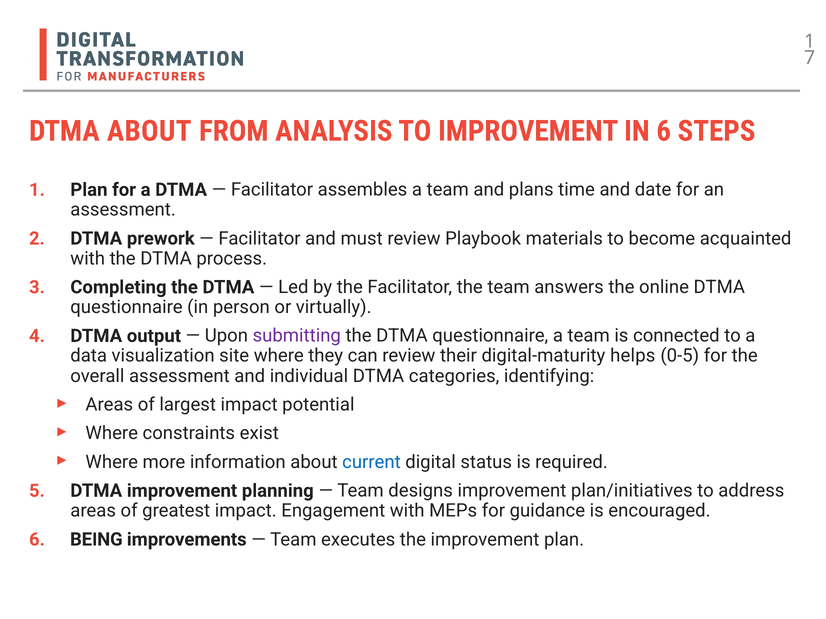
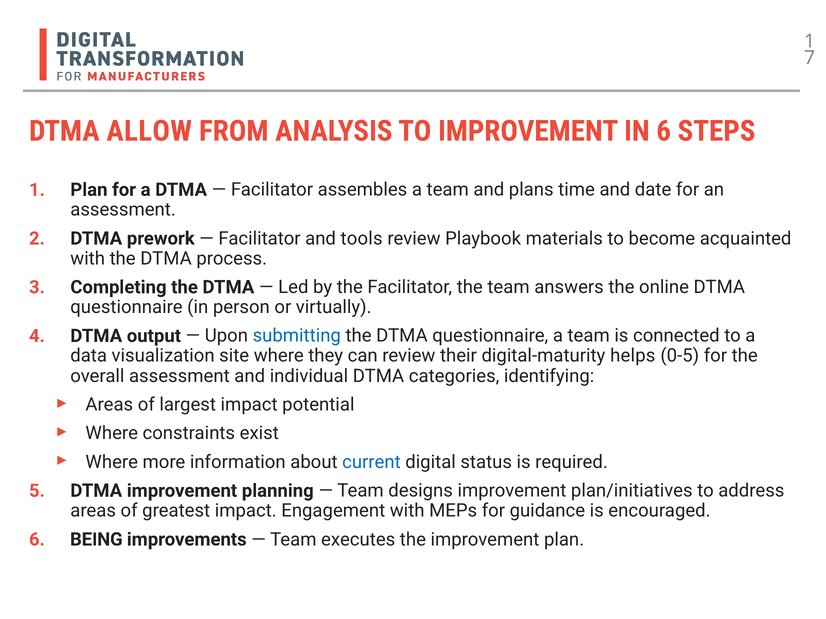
DTMA ABOUT: ABOUT -> ALLOW
must: must -> tools
submitting colour: purple -> blue
